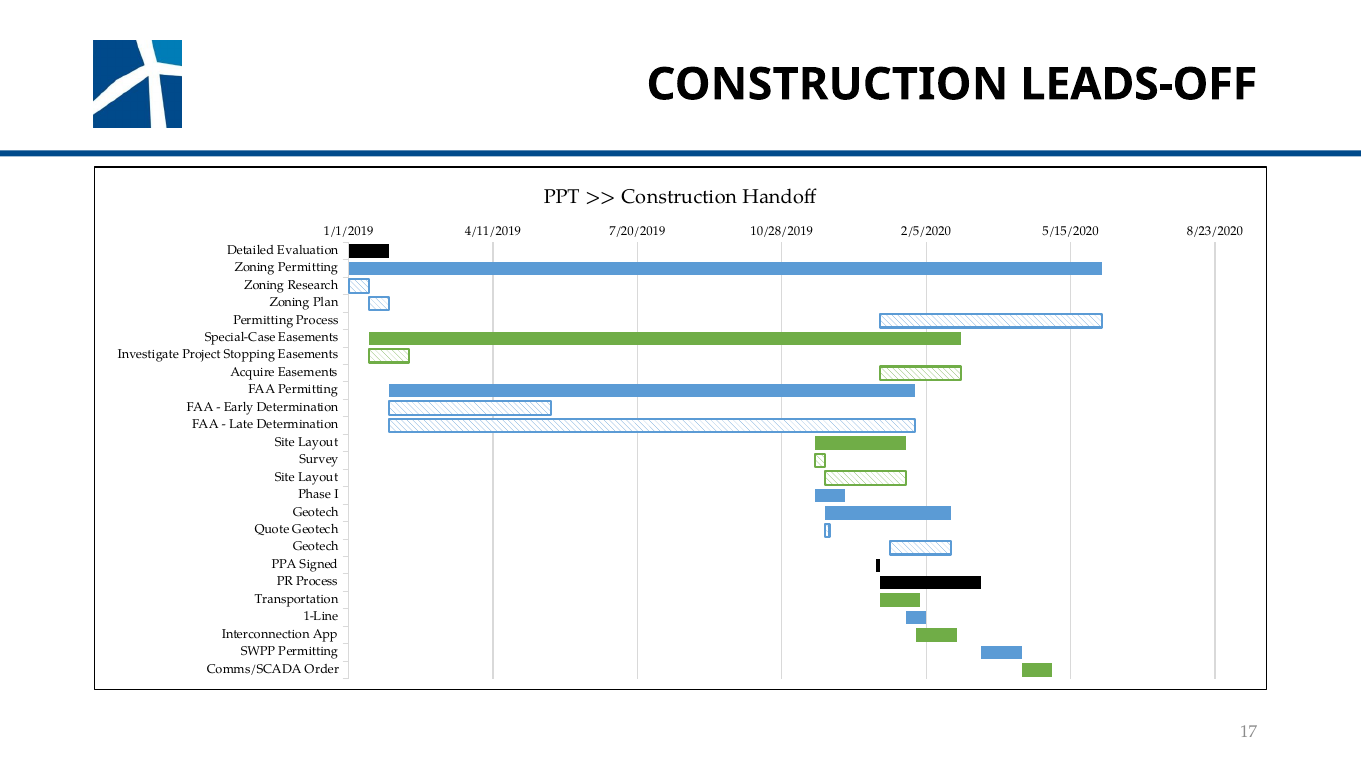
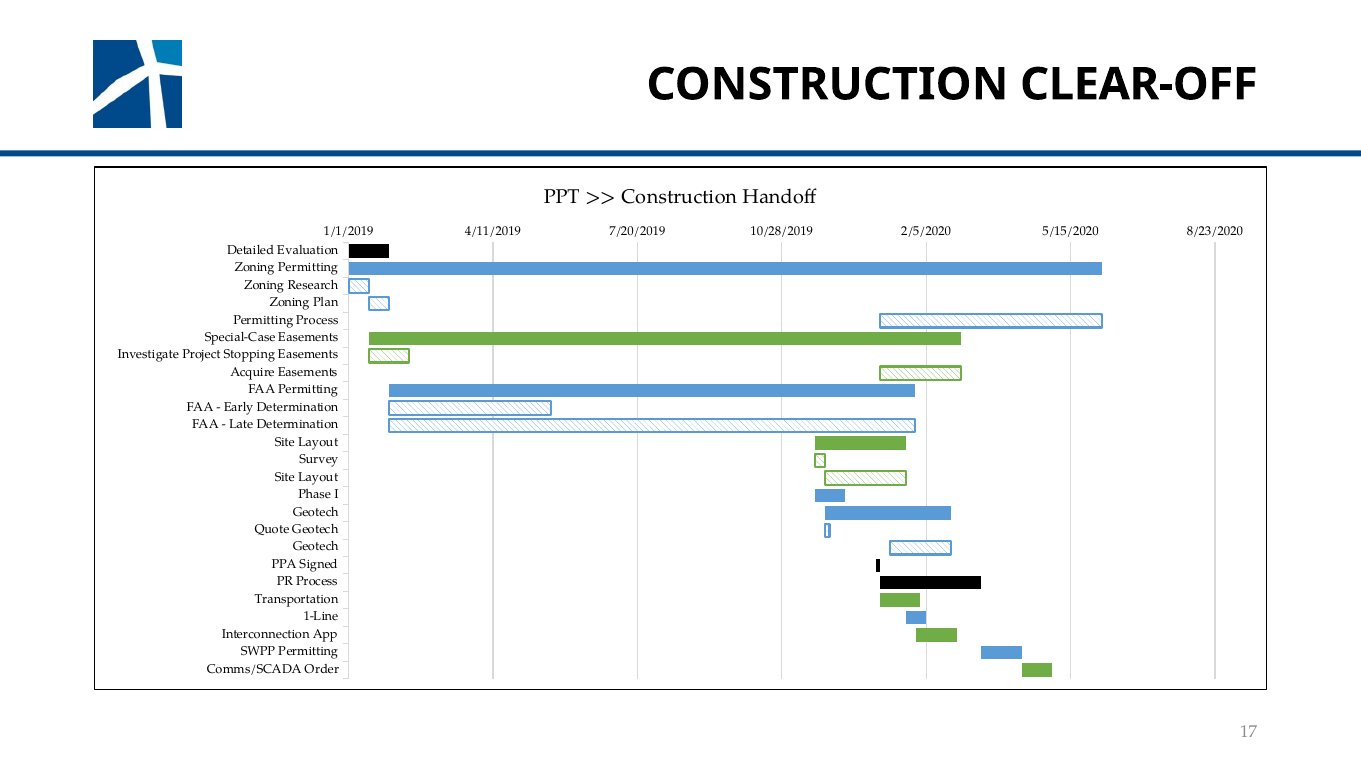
LEADS-OFF: LEADS-OFF -> CLEAR-OFF
